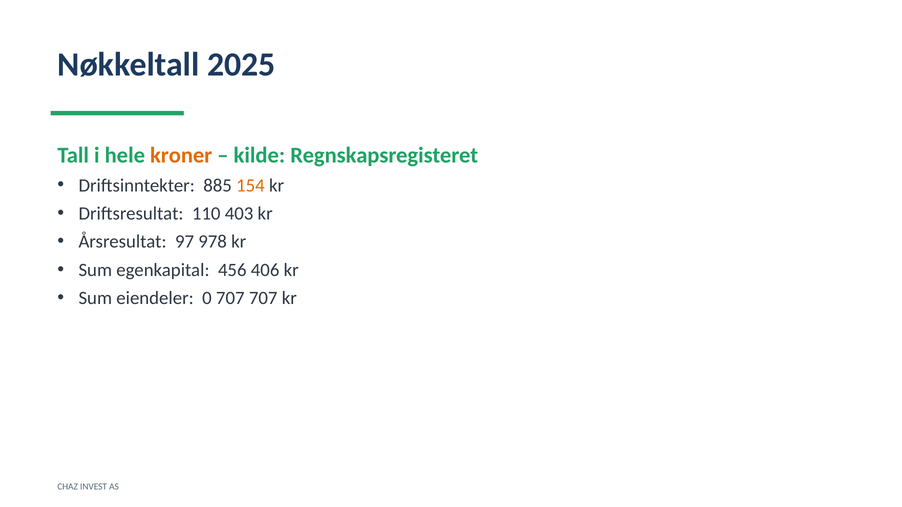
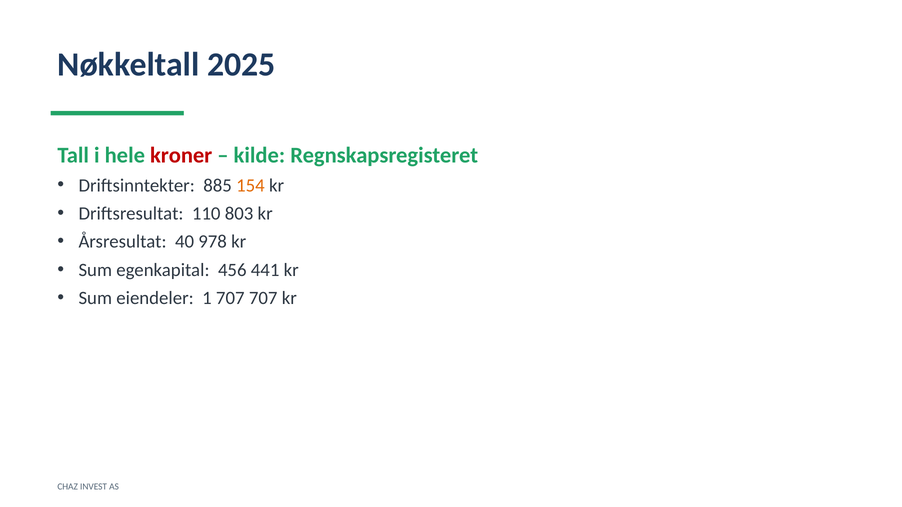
kroner colour: orange -> red
403: 403 -> 803
97: 97 -> 40
406: 406 -> 441
0: 0 -> 1
